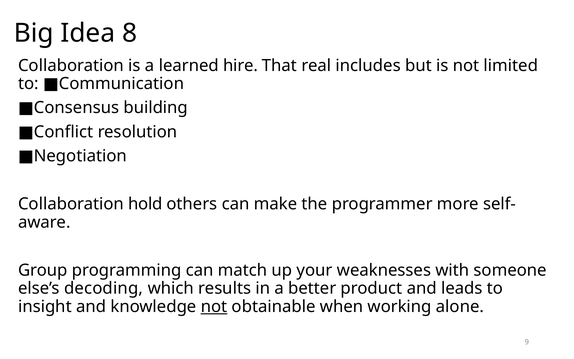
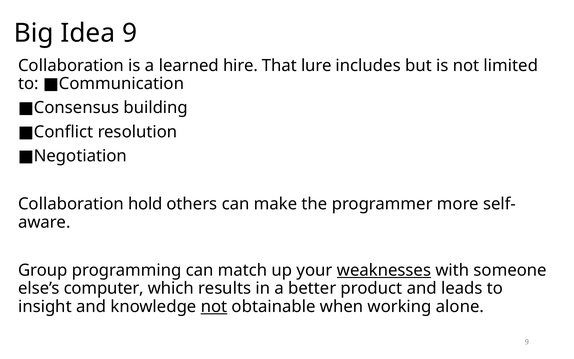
Idea 8: 8 -> 9
real: real -> lure
weaknesses underline: none -> present
decoding: decoding -> computer
